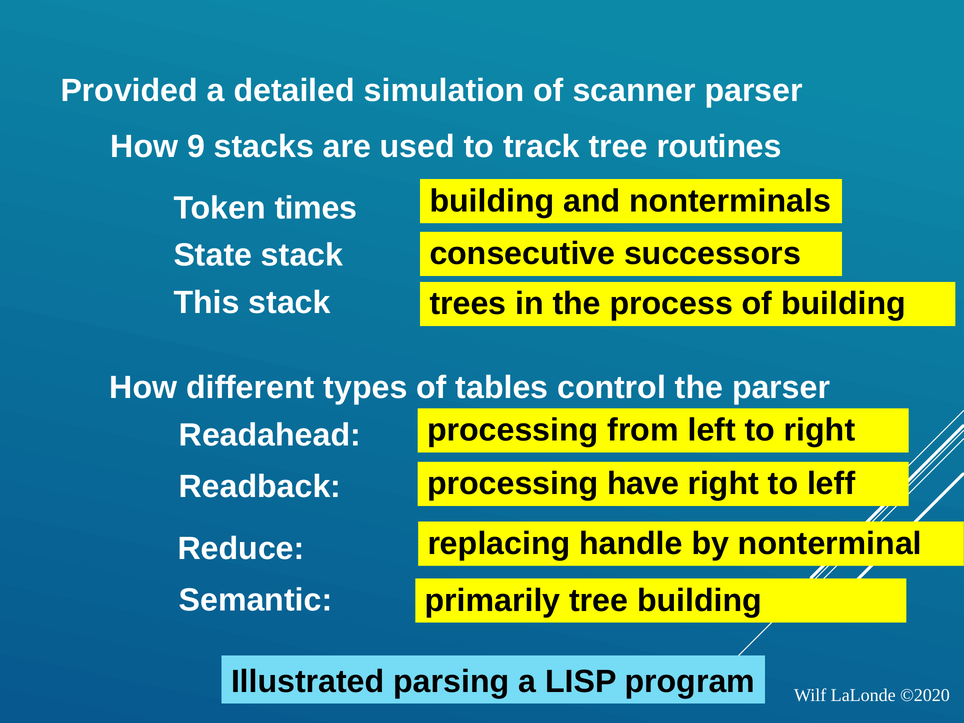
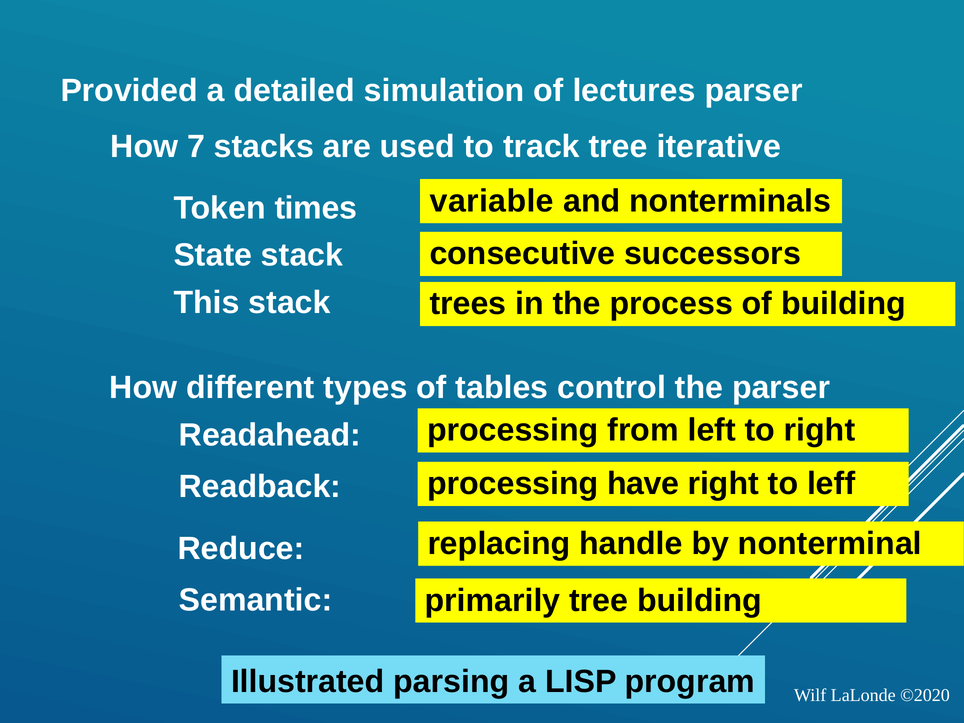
scanner: scanner -> lectures
9: 9 -> 7
routines: routines -> iterative
building at (492, 201): building -> variable
